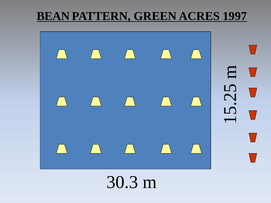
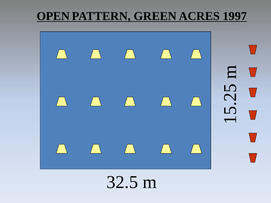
BEAN: BEAN -> OPEN
30.3: 30.3 -> 32.5
